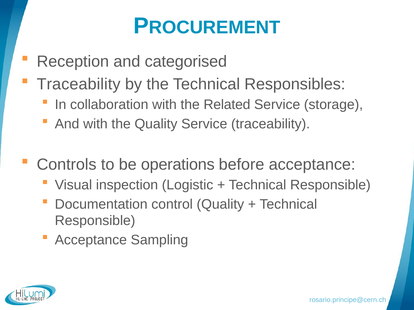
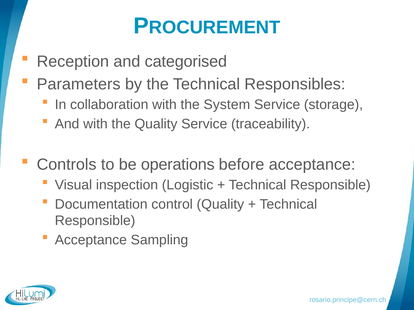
Traceability at (79, 84): Traceability -> Parameters
Related: Related -> System
